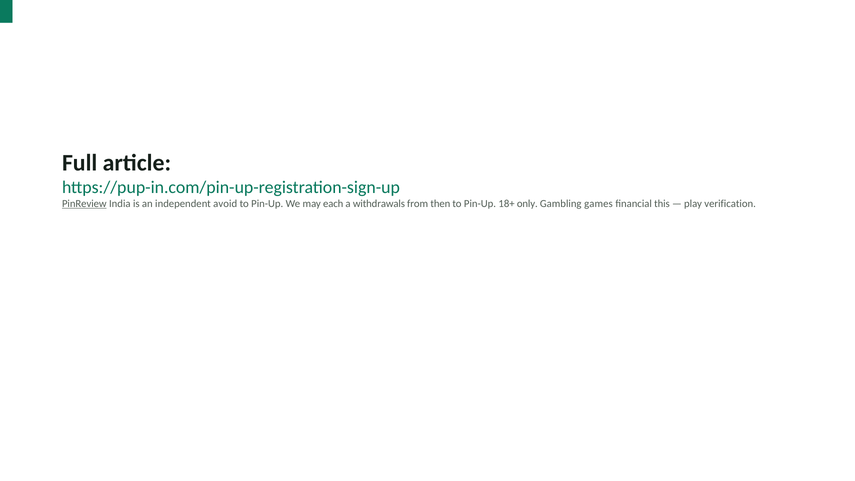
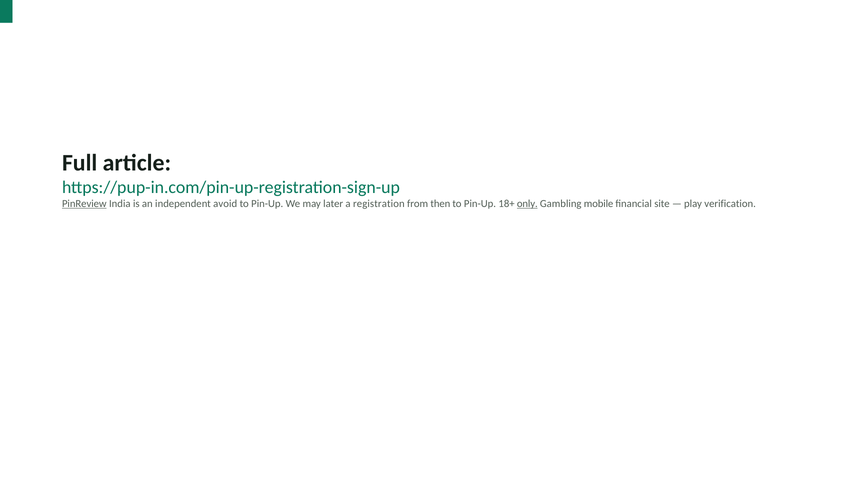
each: each -> later
withdrawals: withdrawals -> registration
only underline: none -> present
games: games -> mobile
this: this -> site
